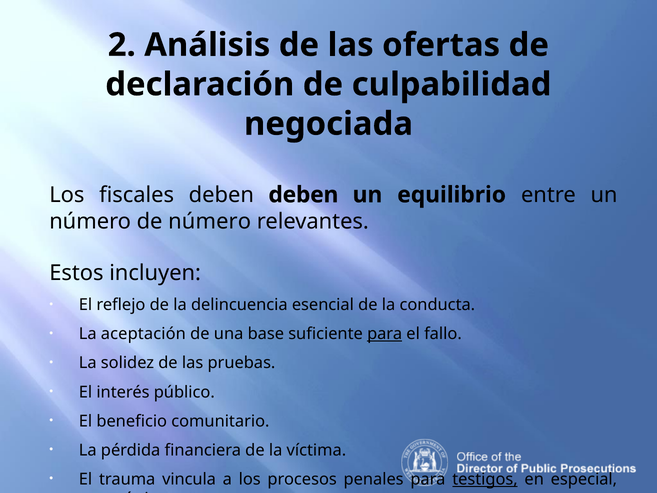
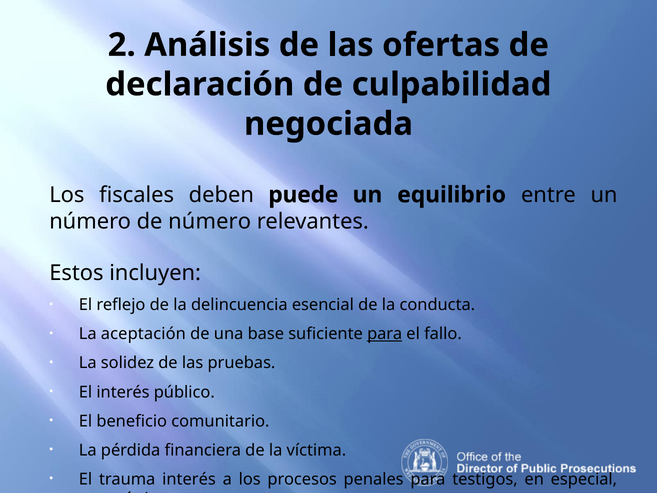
deben deben: deben -> puede
trauma vincula: vincula -> interés
testigos underline: present -> none
